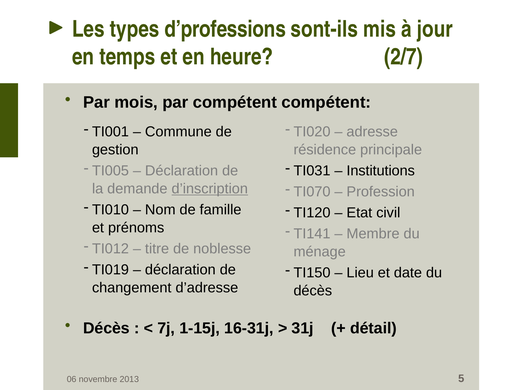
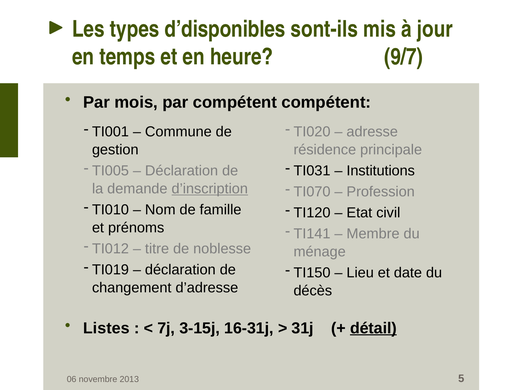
d’professions: d’professions -> d’disponibles
2/7: 2/7 -> 9/7
Décès at (106, 328): Décès -> Listes
1-15j: 1-15j -> 3-15j
détail underline: none -> present
